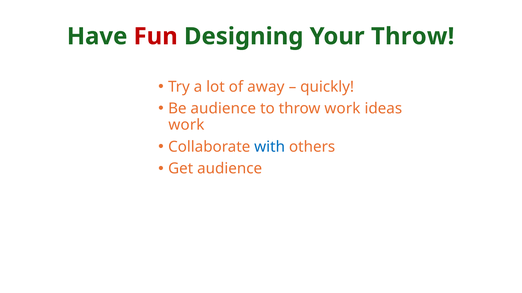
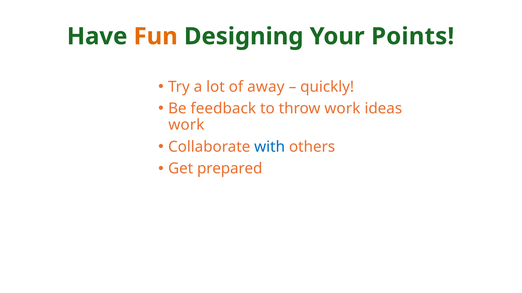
Fun colour: red -> orange
Your Throw: Throw -> Points
Be audience: audience -> feedback
Get audience: audience -> prepared
